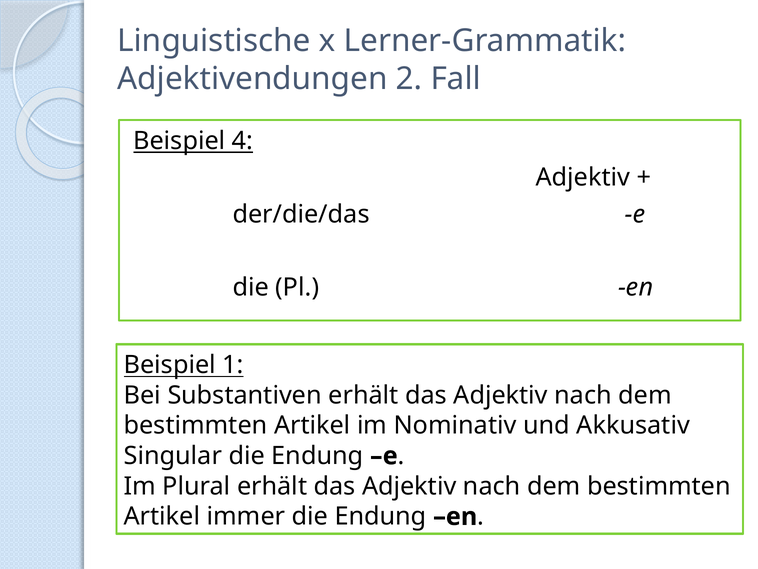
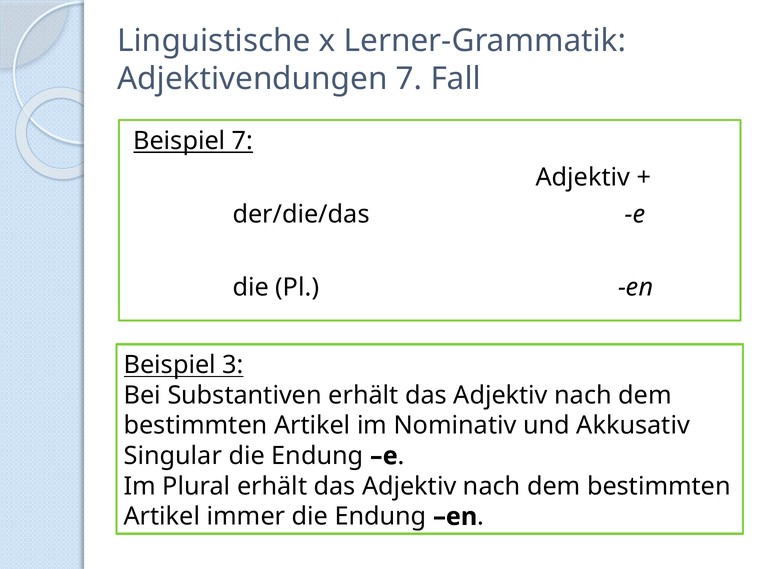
Adjektivendungen 2: 2 -> 7
Beispiel 4: 4 -> 7
1: 1 -> 3
